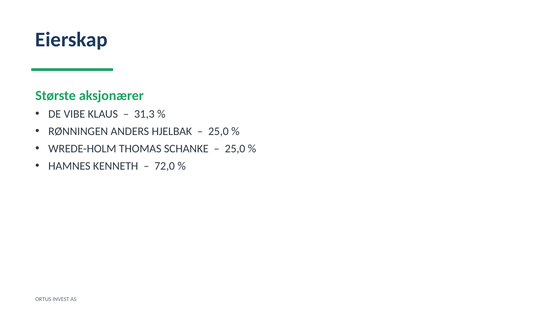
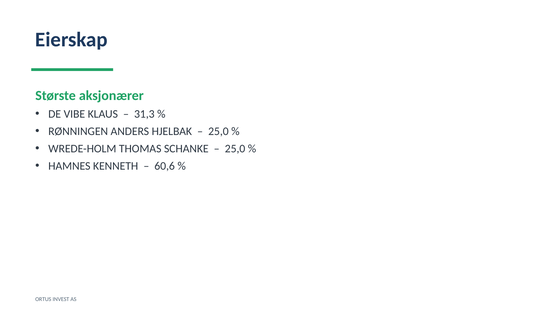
72,0: 72,0 -> 60,6
